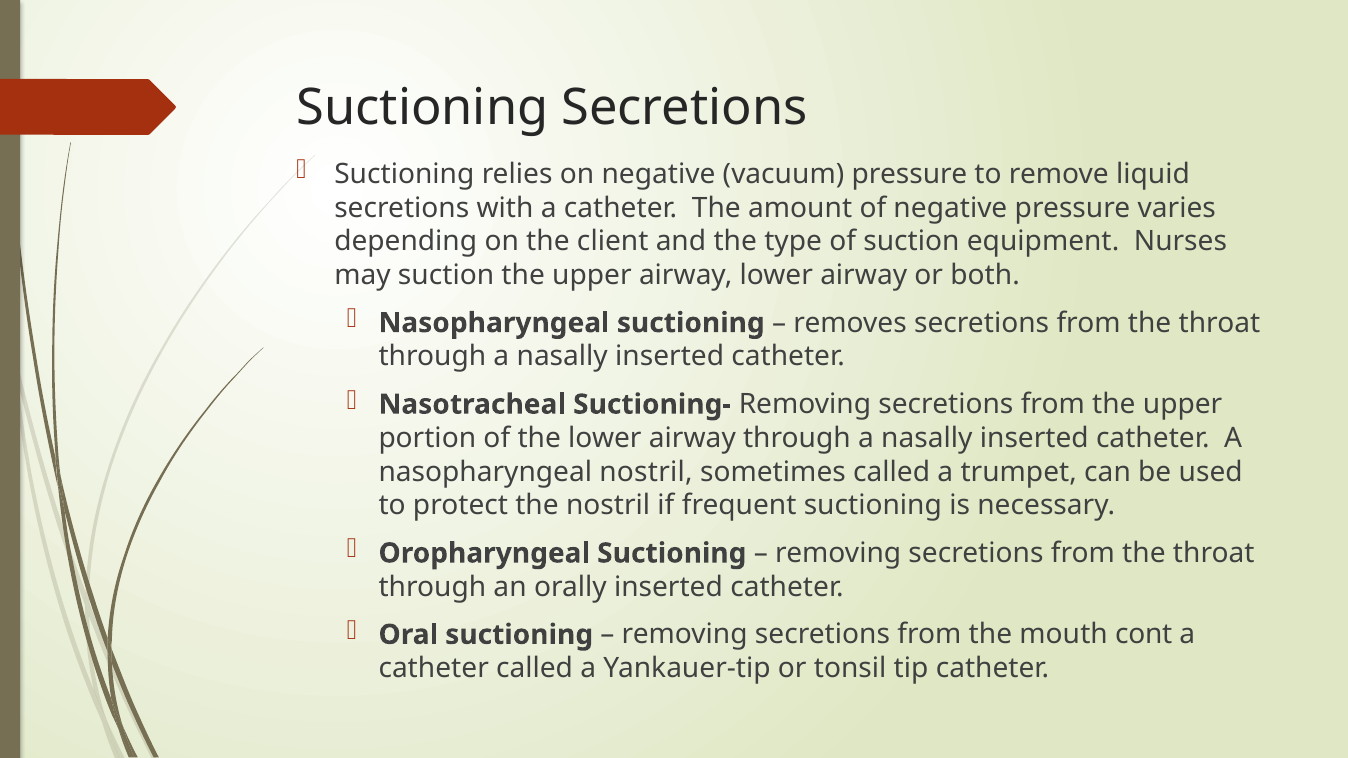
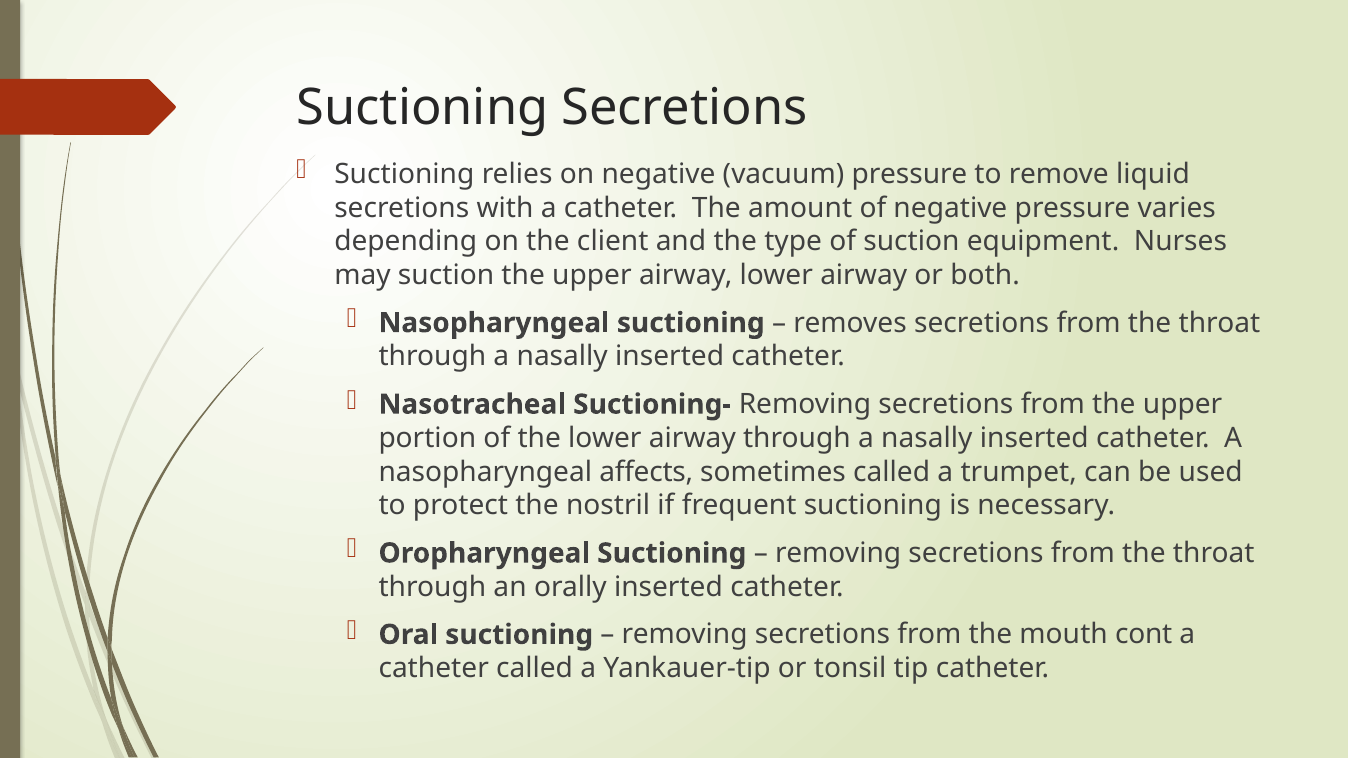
nasopharyngeal nostril: nostril -> affects
